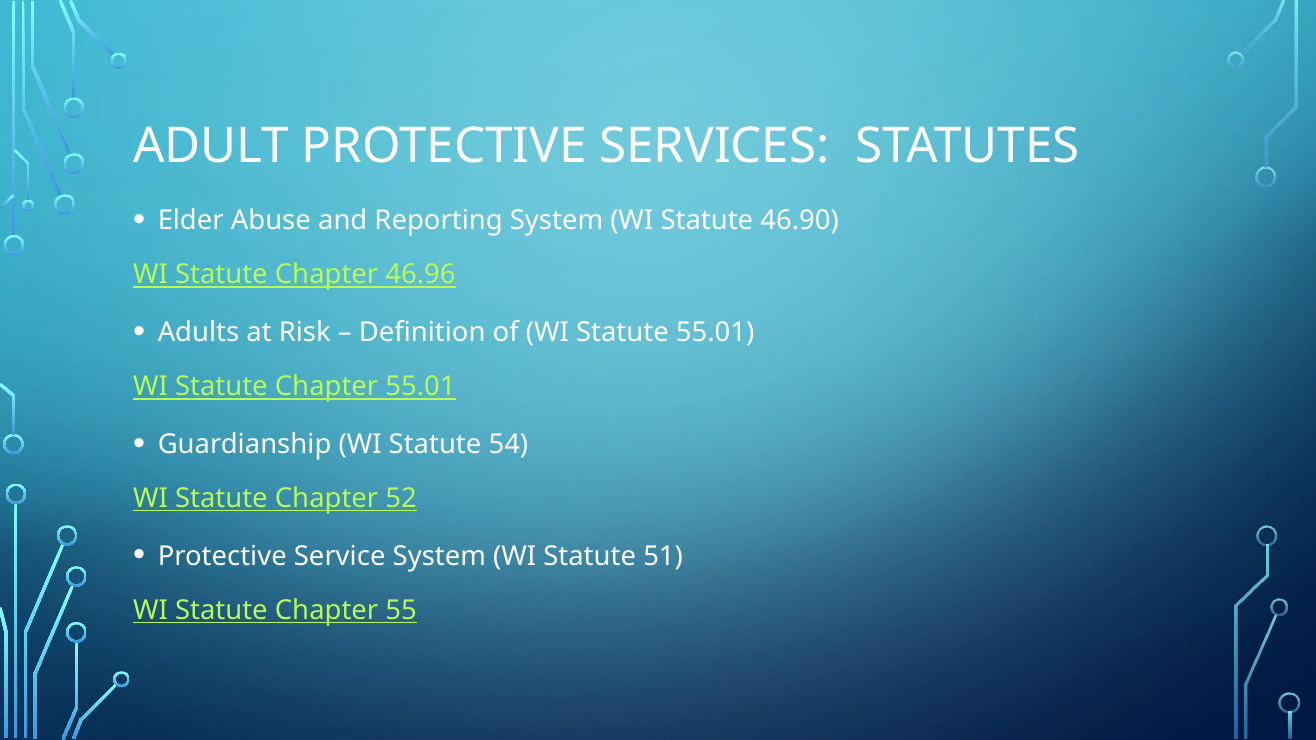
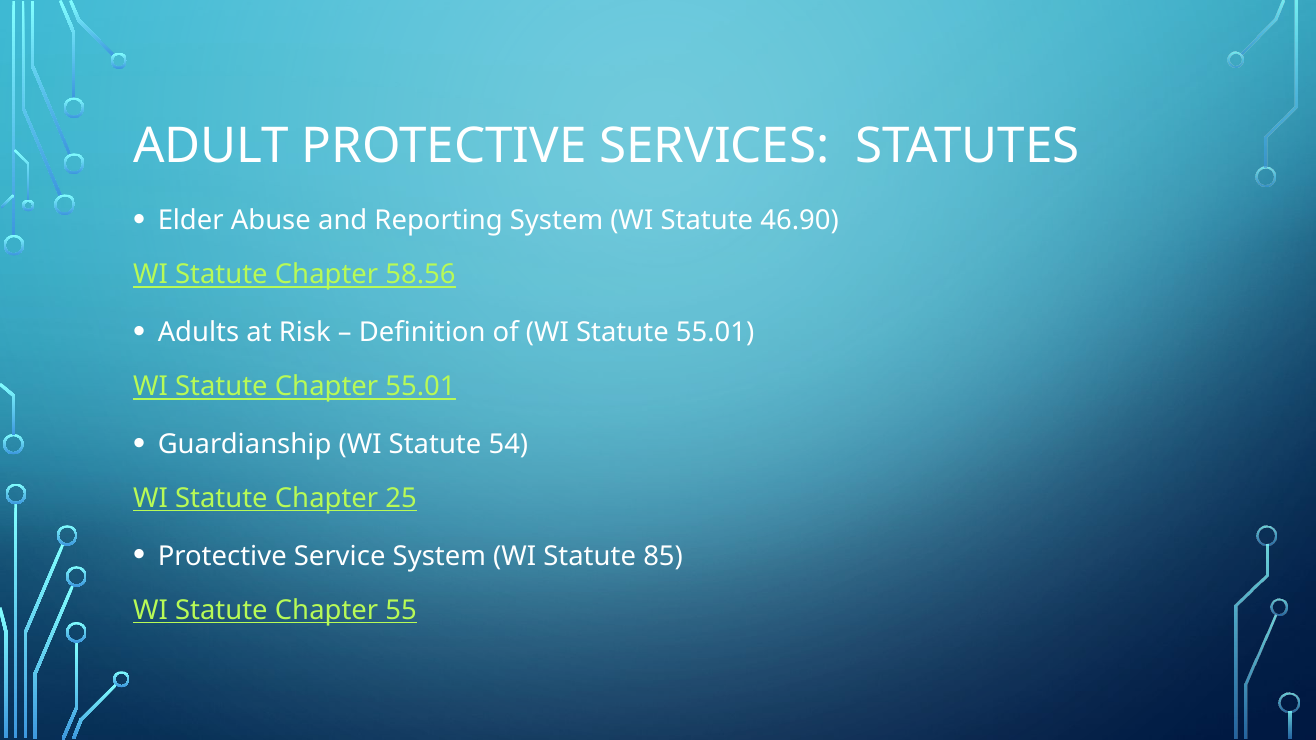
46.96: 46.96 -> 58.56
52: 52 -> 25
51: 51 -> 85
